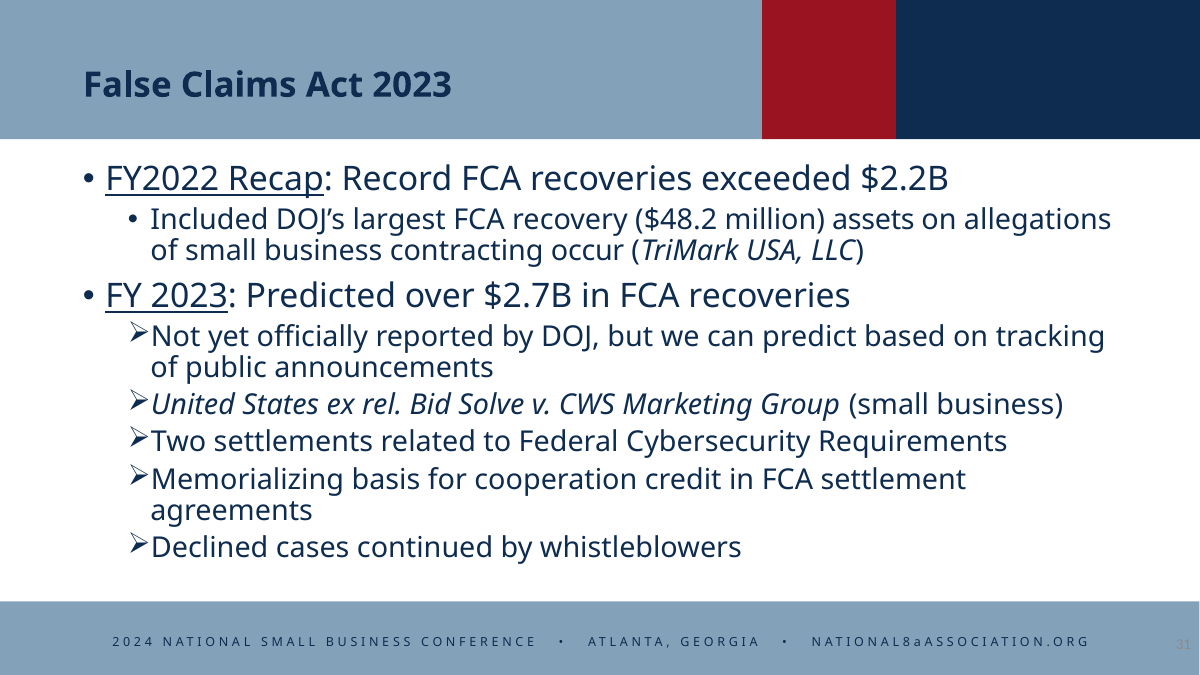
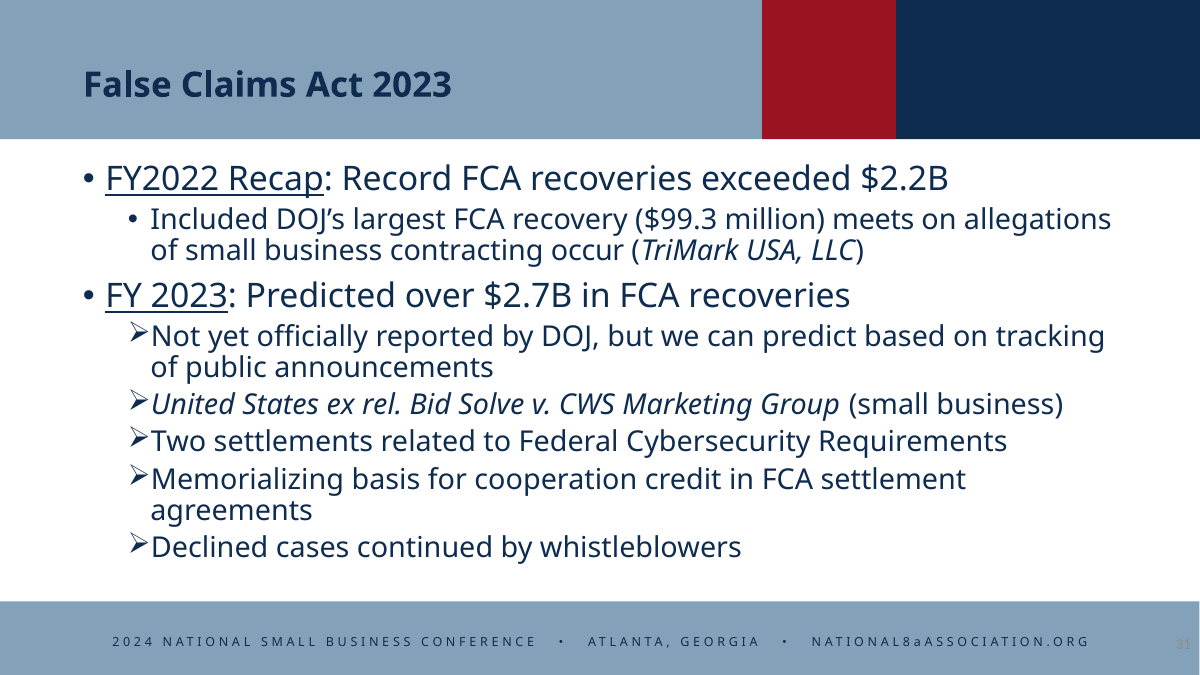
$48.2: $48.2 -> $99.3
assets: assets -> meets
